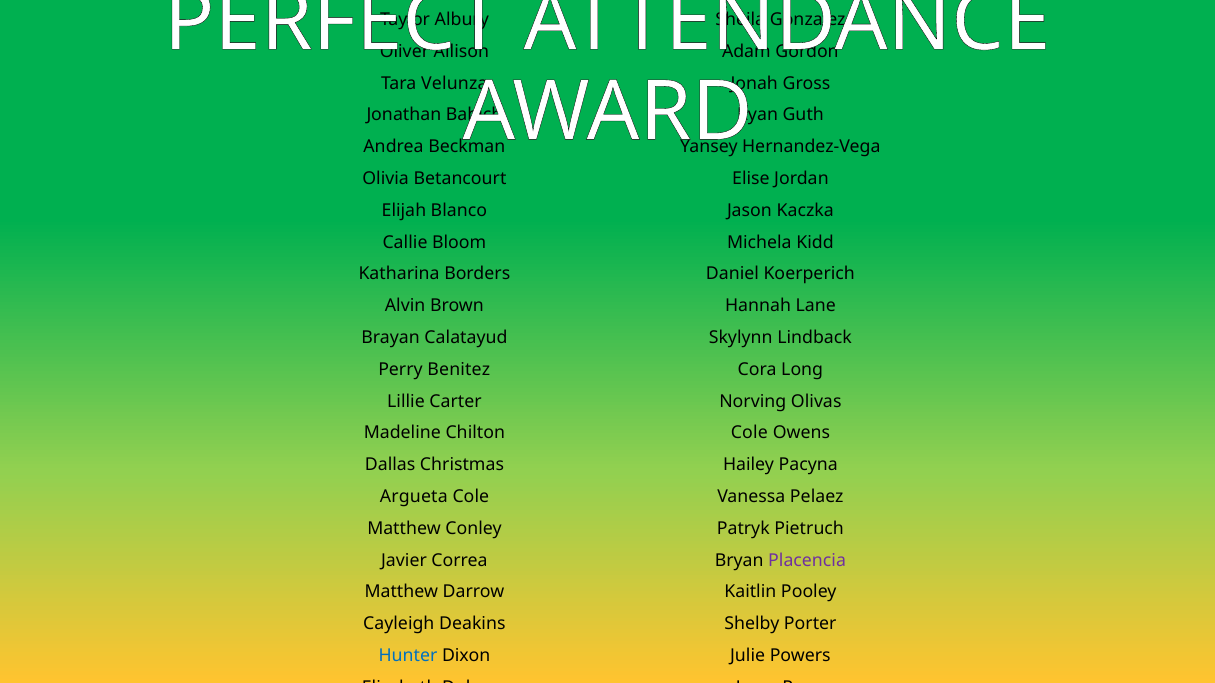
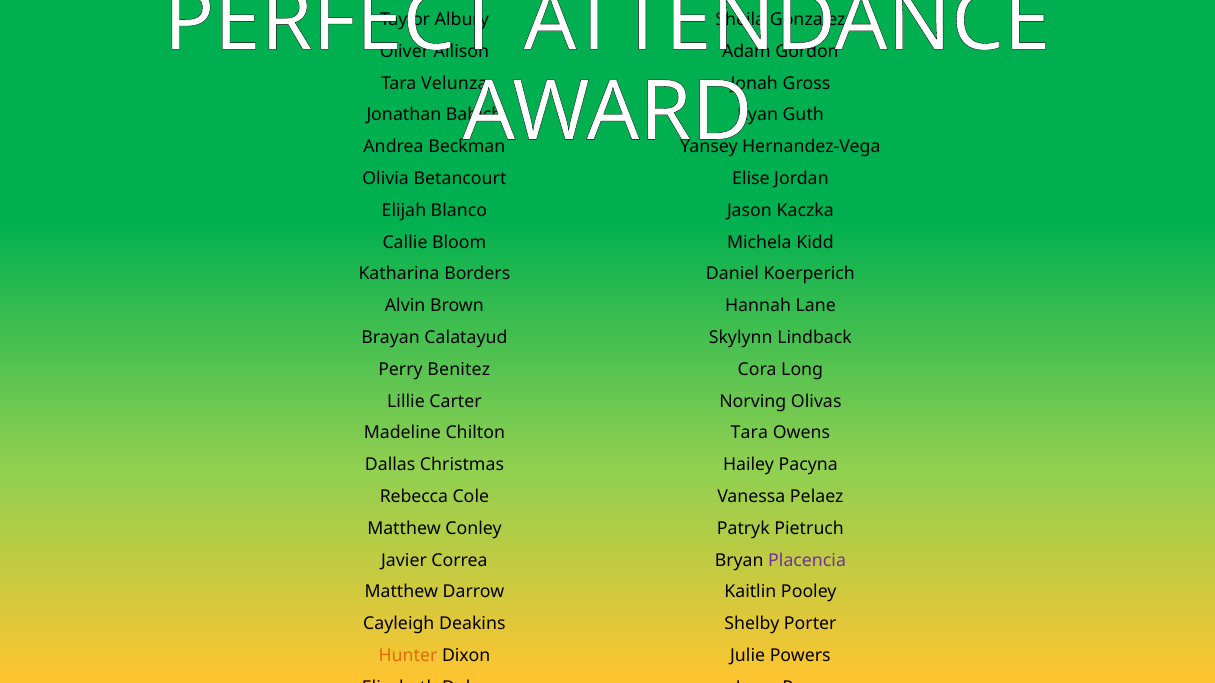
Cole at (749, 433): Cole -> Tara
Argueta at (414, 497): Argueta -> Rebecca
Hunter colour: blue -> orange
